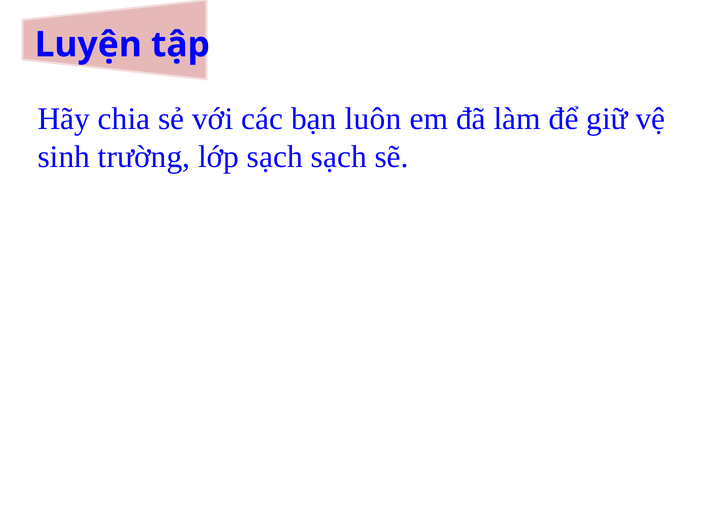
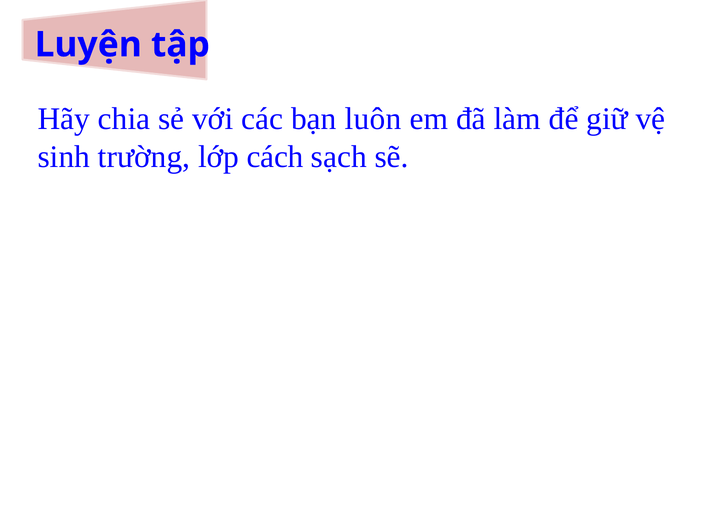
lớp sạch: sạch -> cách
